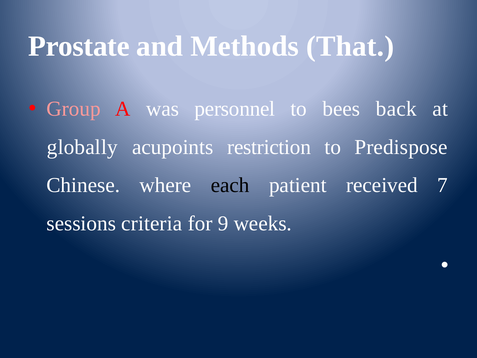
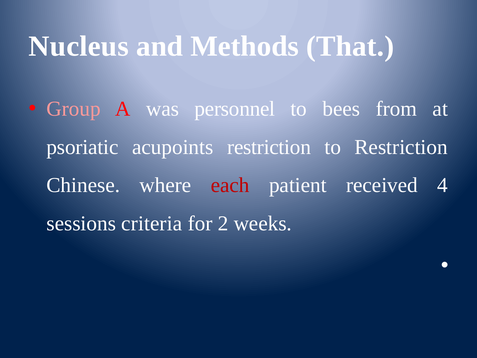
Prostate: Prostate -> Nucleus
back: back -> from
globally: globally -> psoriatic
to Predispose: Predispose -> Restriction
each colour: black -> red
7: 7 -> 4
9: 9 -> 2
